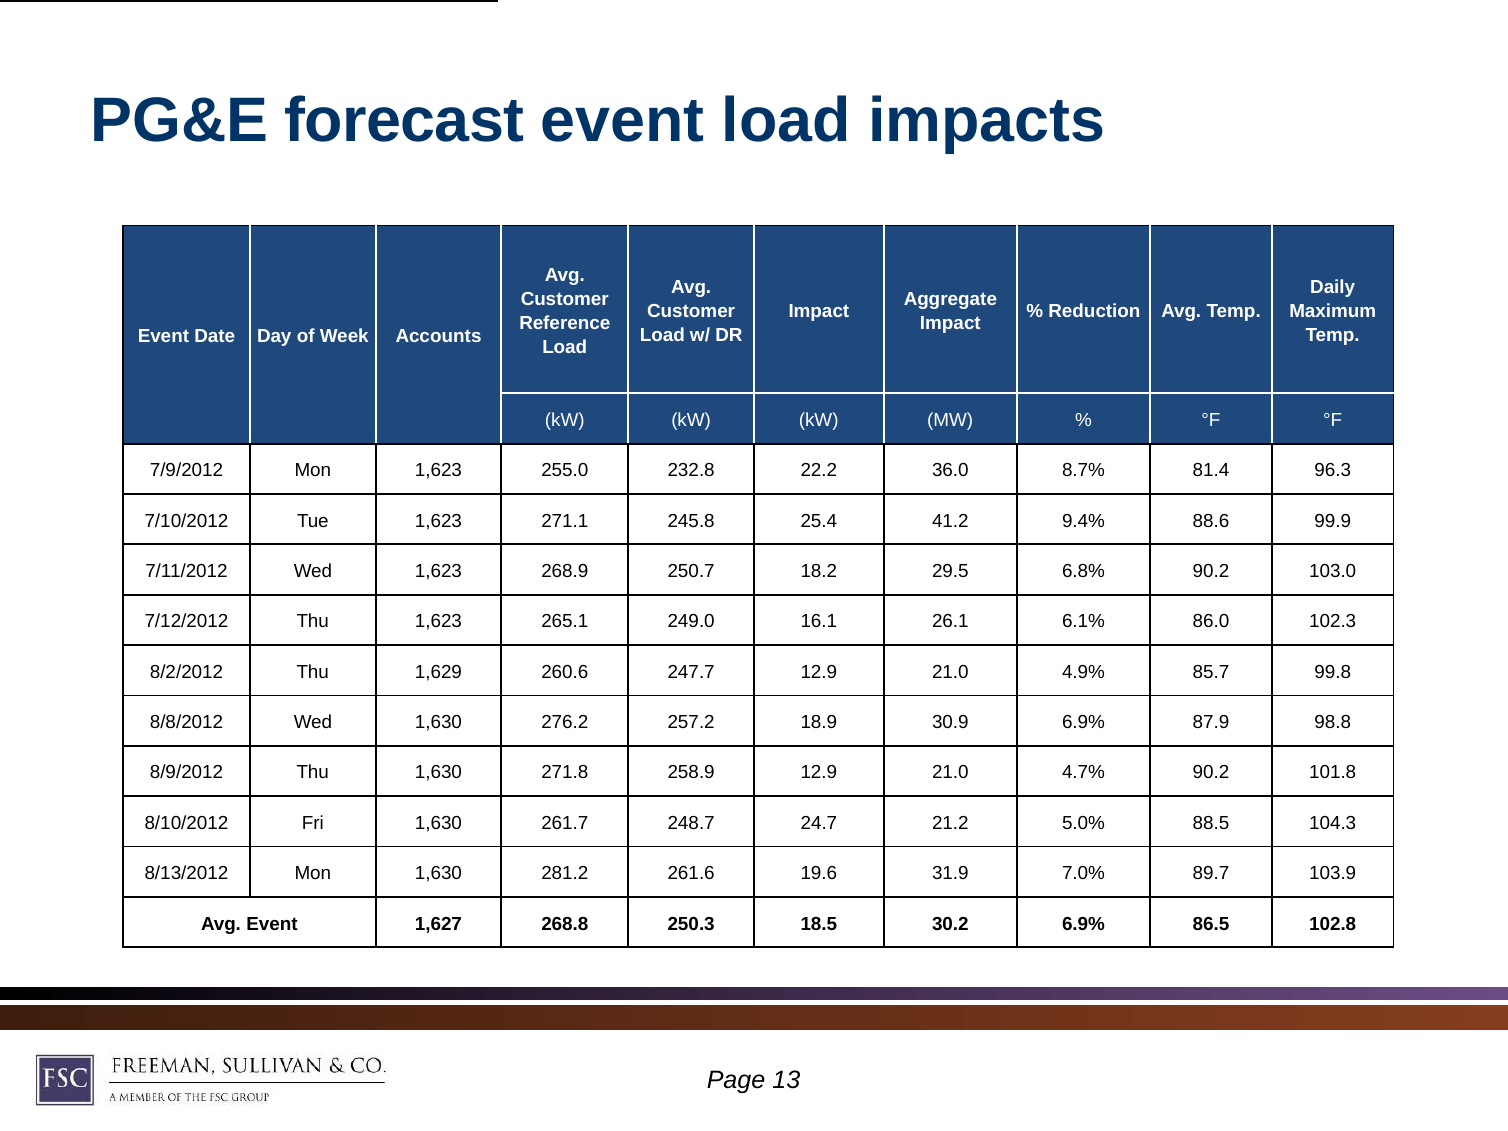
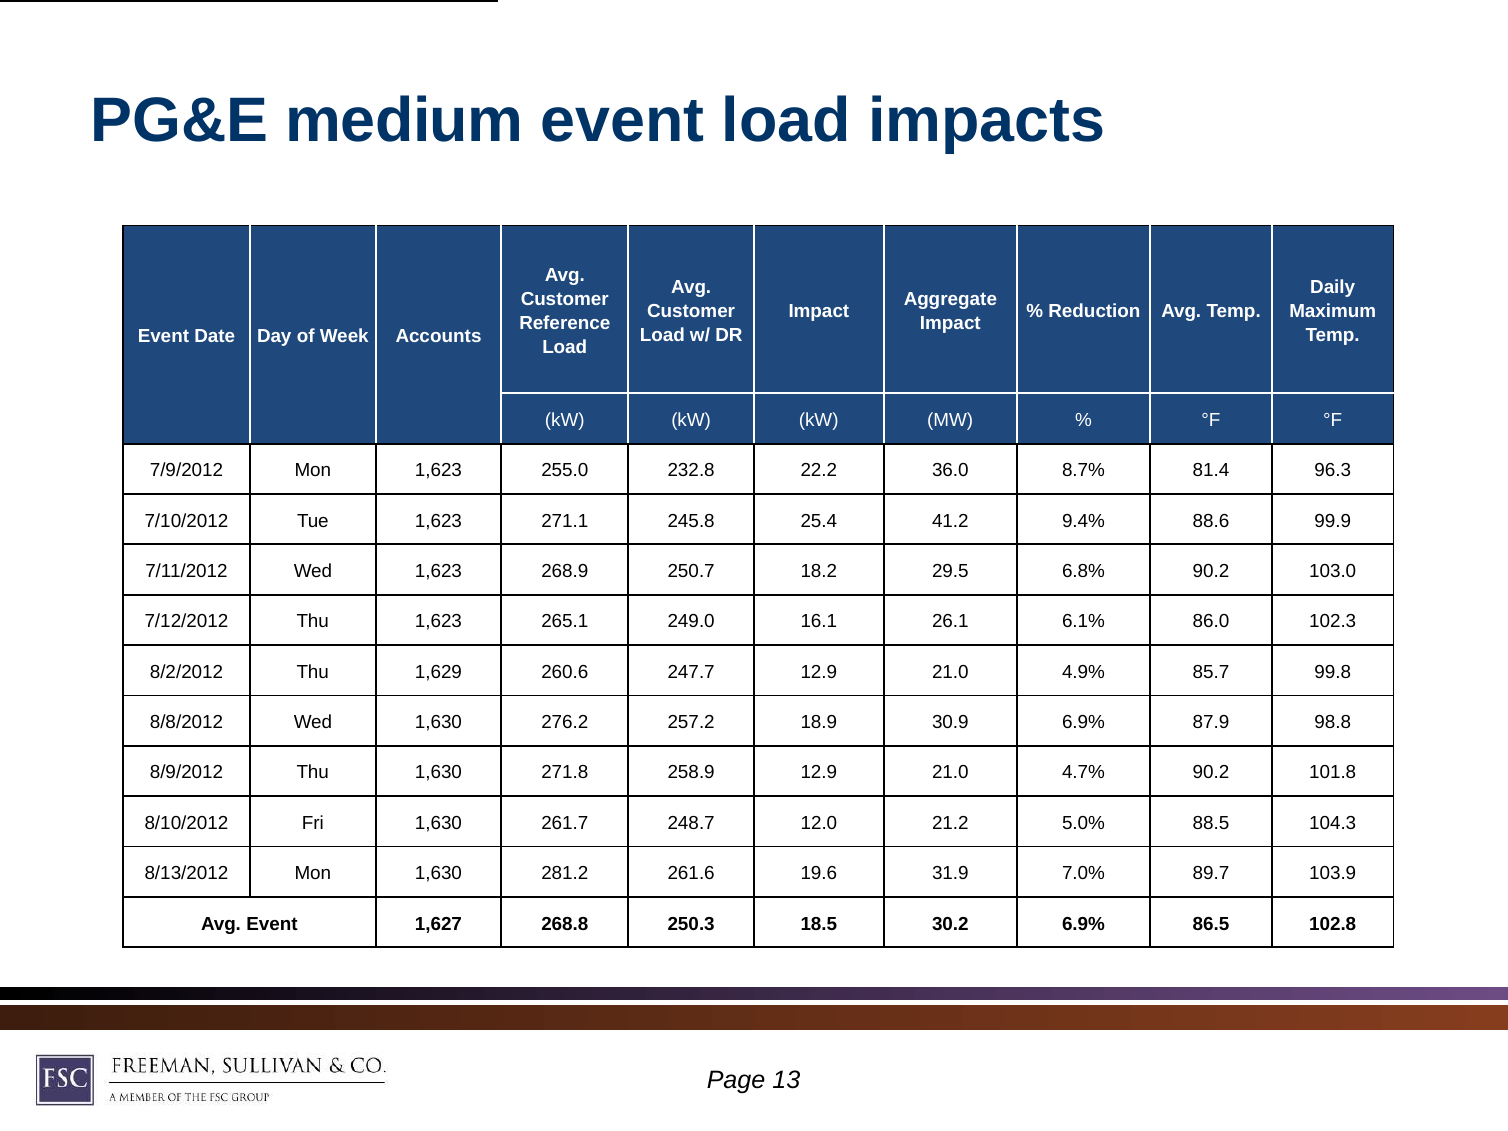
forecast: forecast -> medium
24.7: 24.7 -> 12.0
